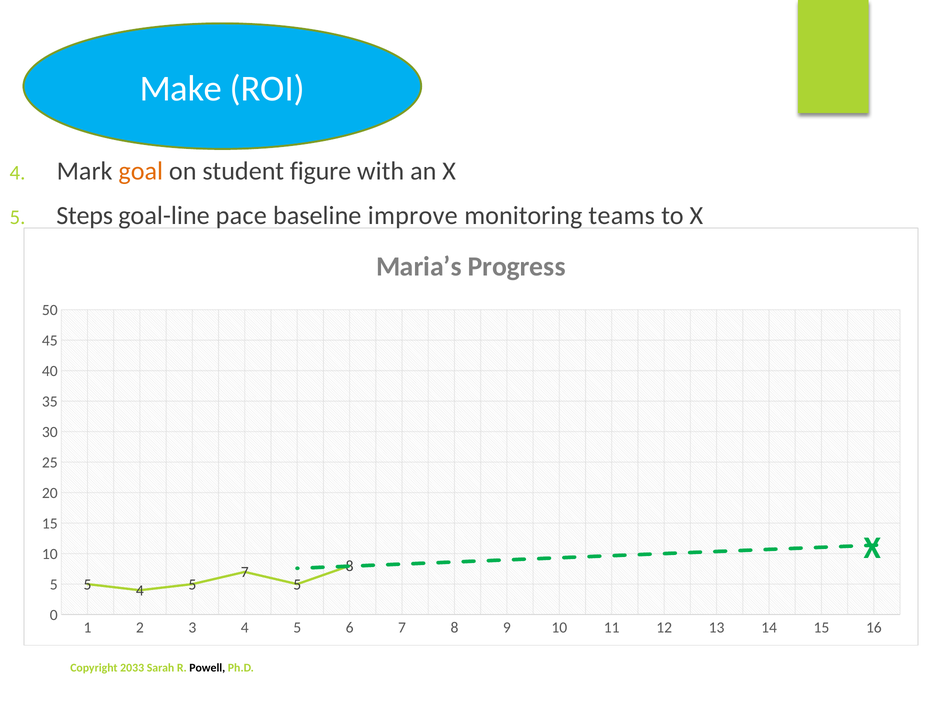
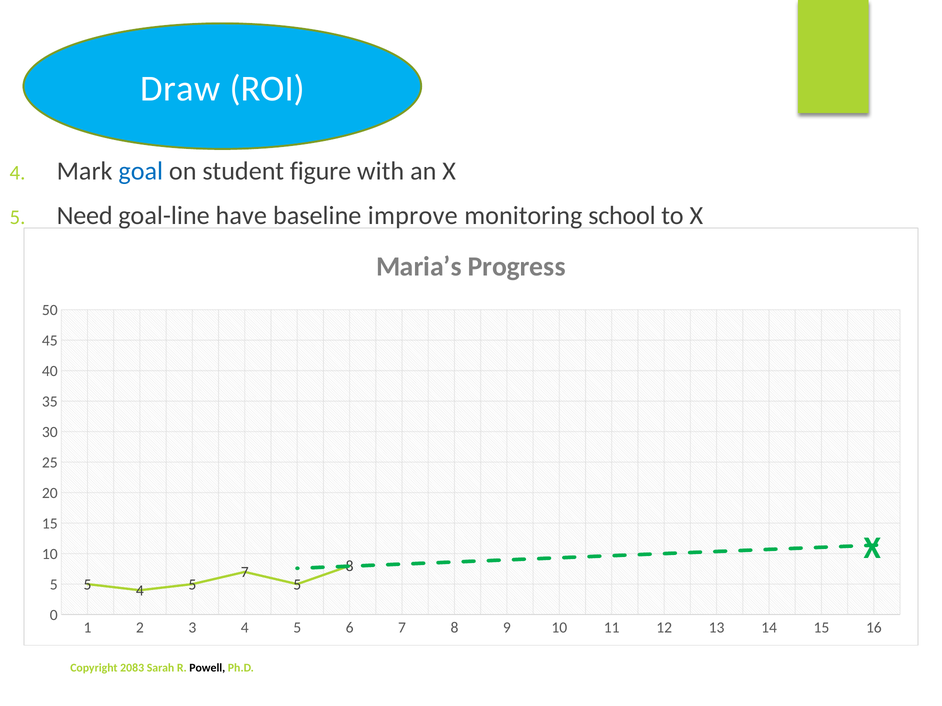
Make: Make -> Draw
goal colour: orange -> blue
Steps: Steps -> Need
pace: pace -> have
teams: teams -> school
2033: 2033 -> 2083
